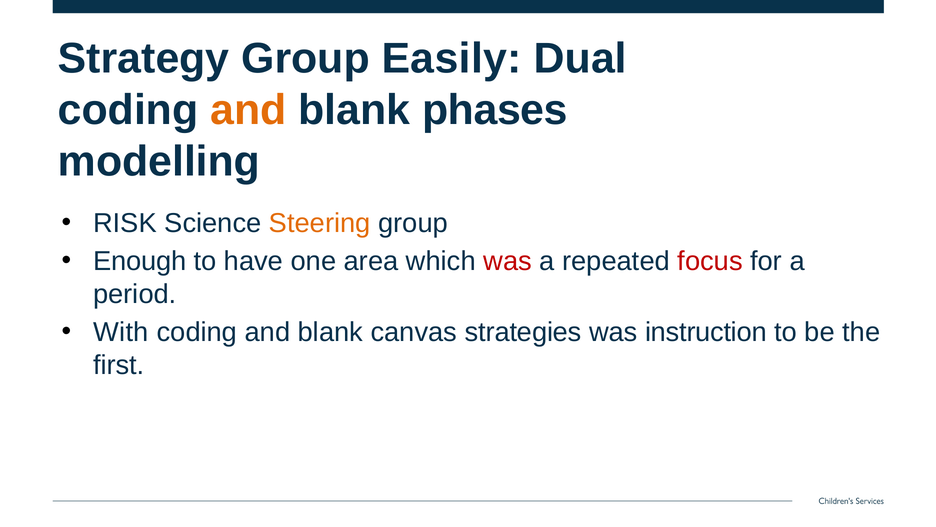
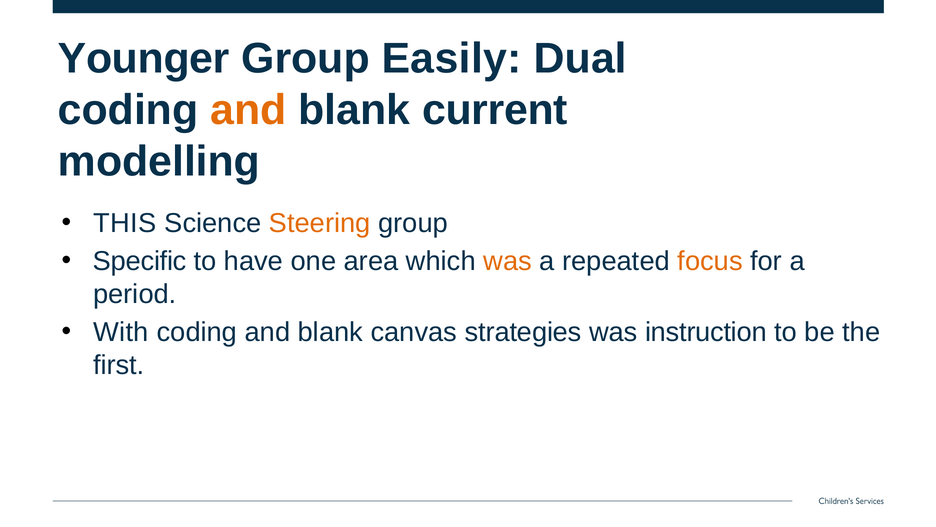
Strategy: Strategy -> Younger
phases: phases -> current
RISK: RISK -> THIS
Enough: Enough -> Specific
was at (508, 261) colour: red -> orange
focus colour: red -> orange
